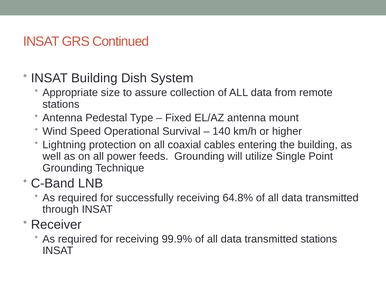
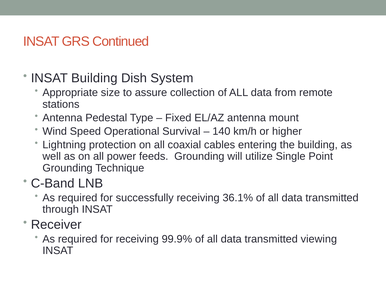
64.8%: 64.8% -> 36.1%
transmitted stations: stations -> viewing
